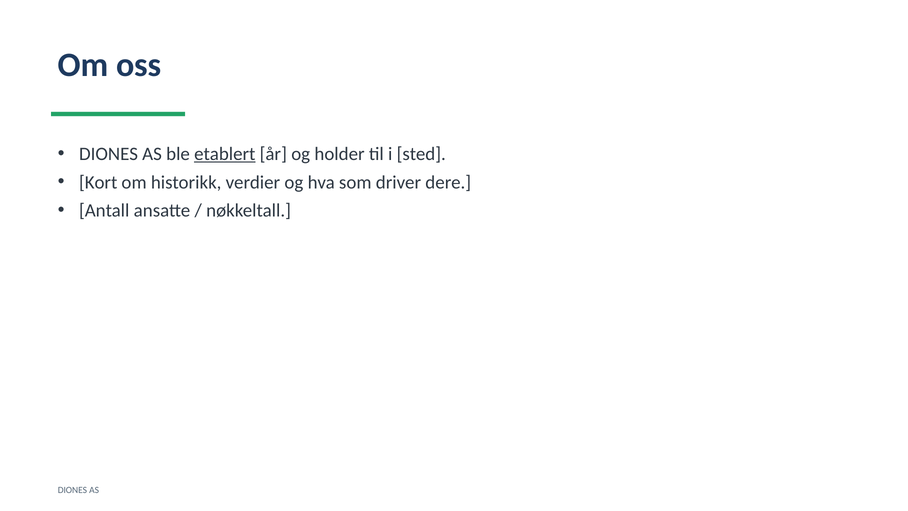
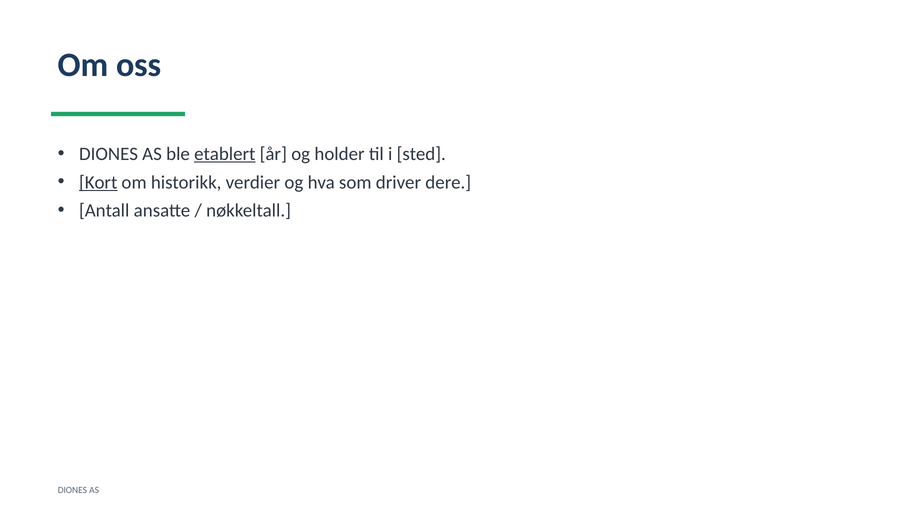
Kort underline: none -> present
